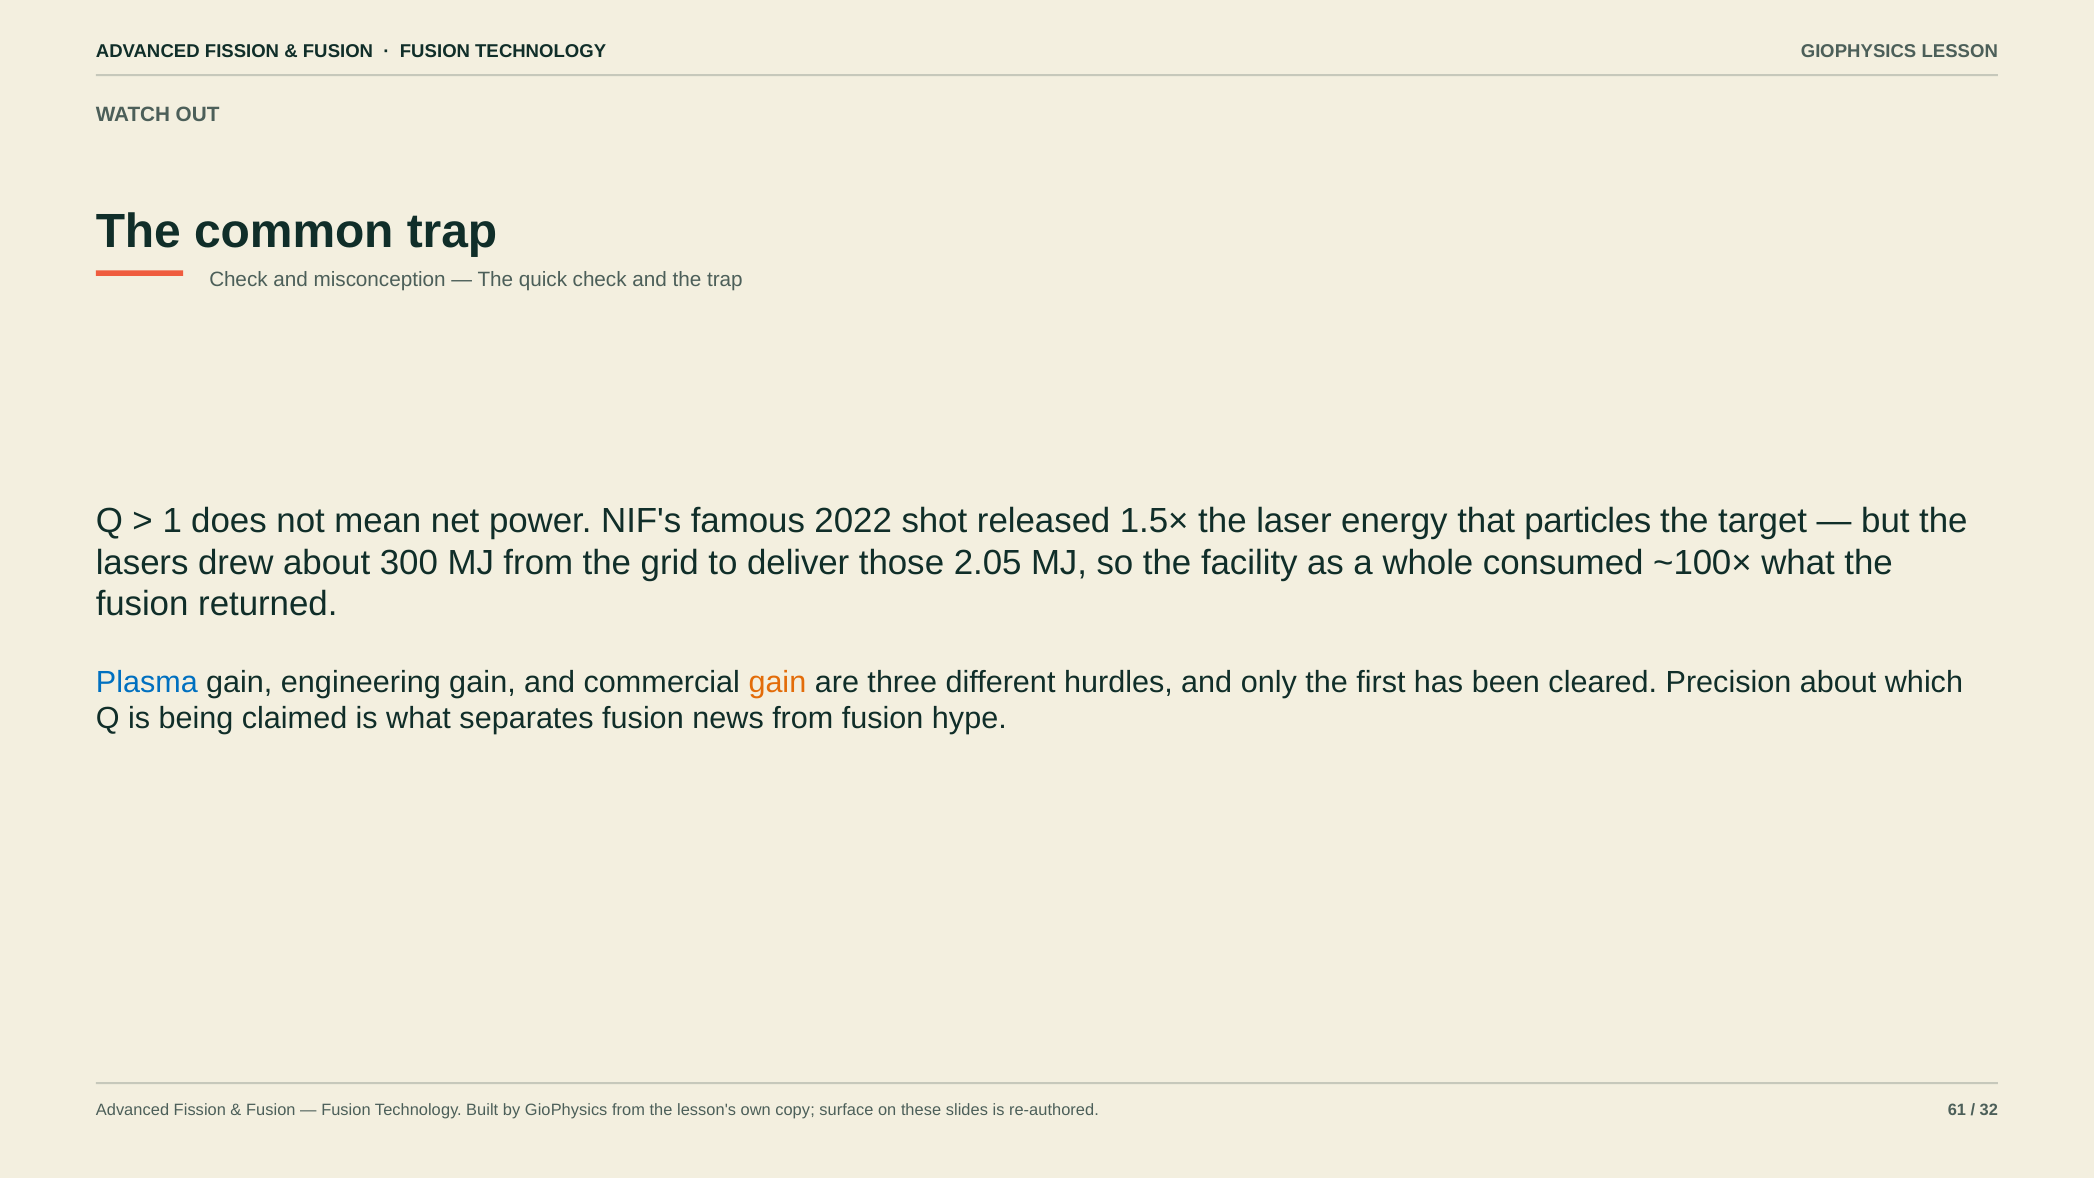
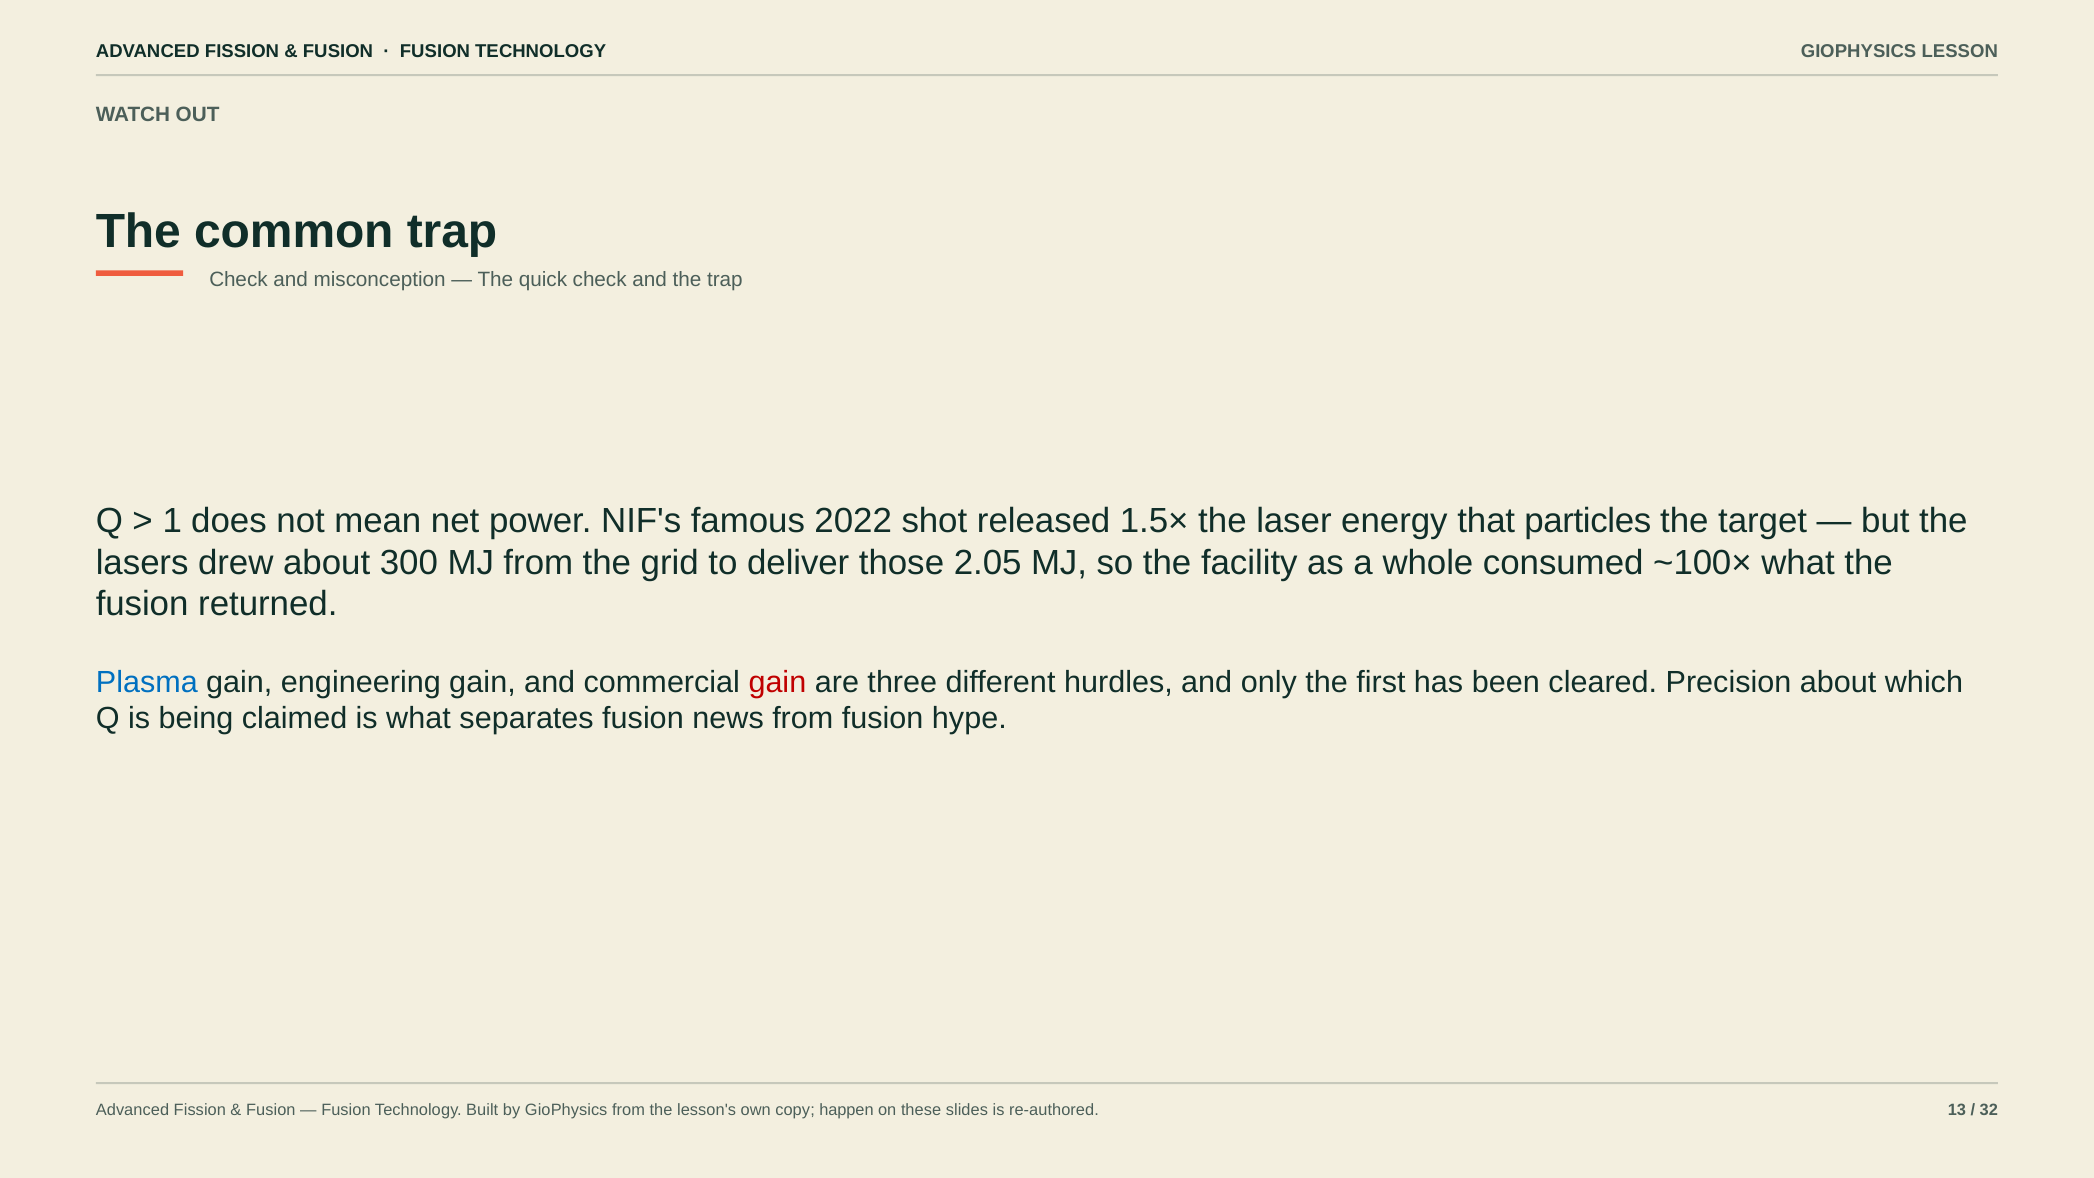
gain at (777, 682) colour: orange -> red
surface: surface -> happen
61: 61 -> 13
